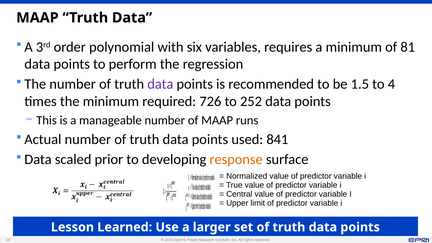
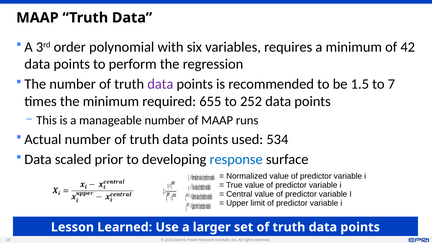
81: 81 -> 42
4: 4 -> 7
726: 726 -> 655
841: 841 -> 534
response colour: orange -> blue
